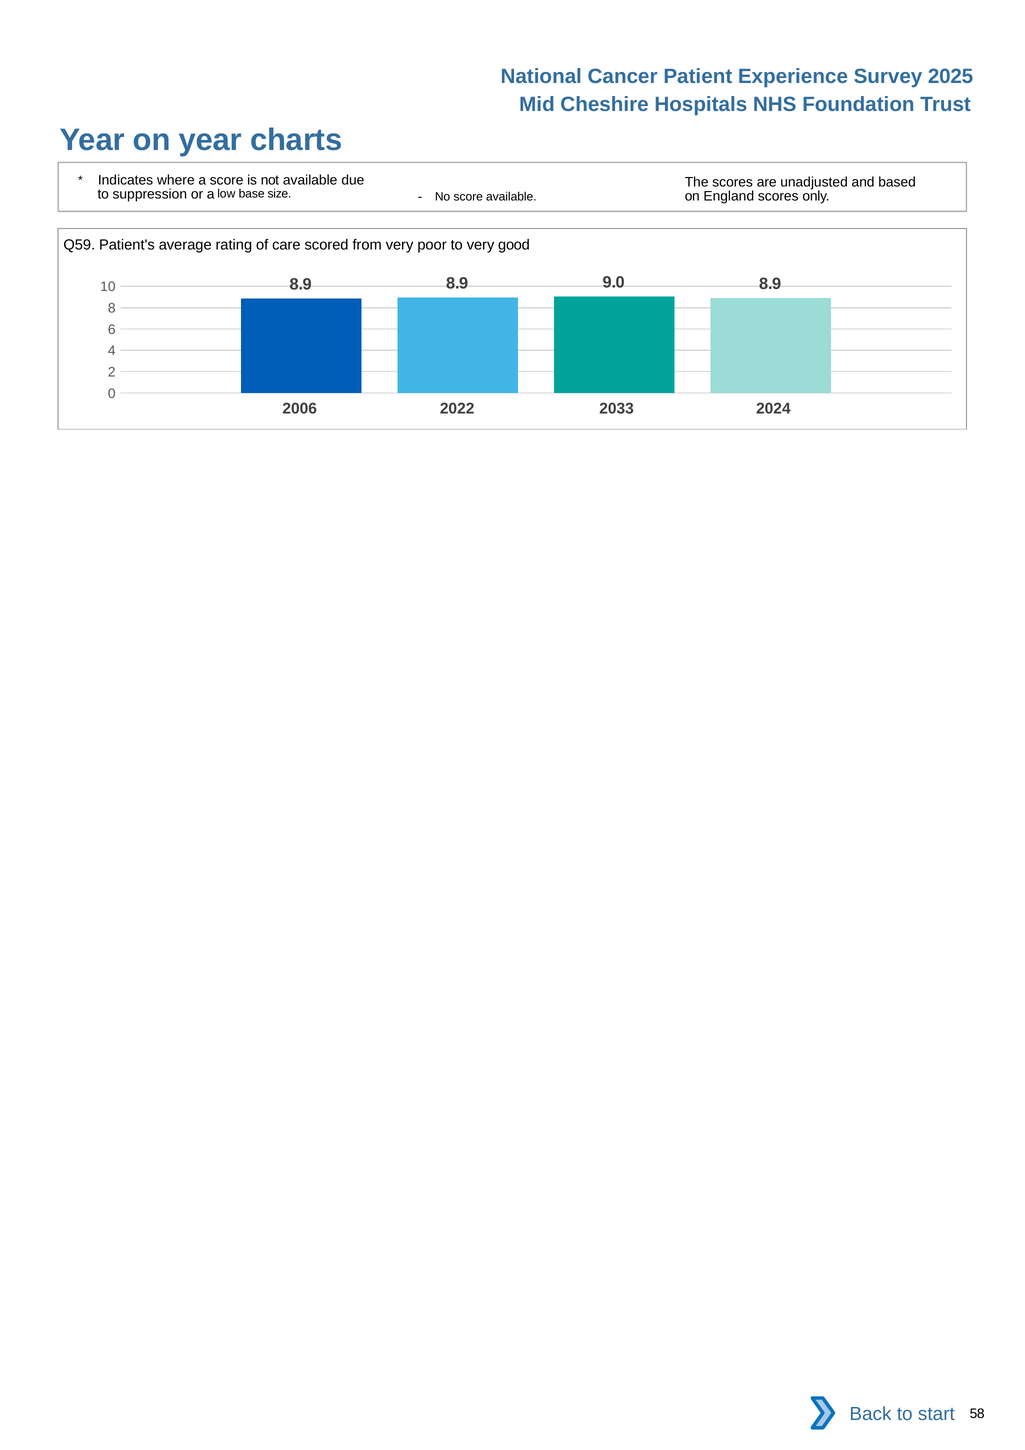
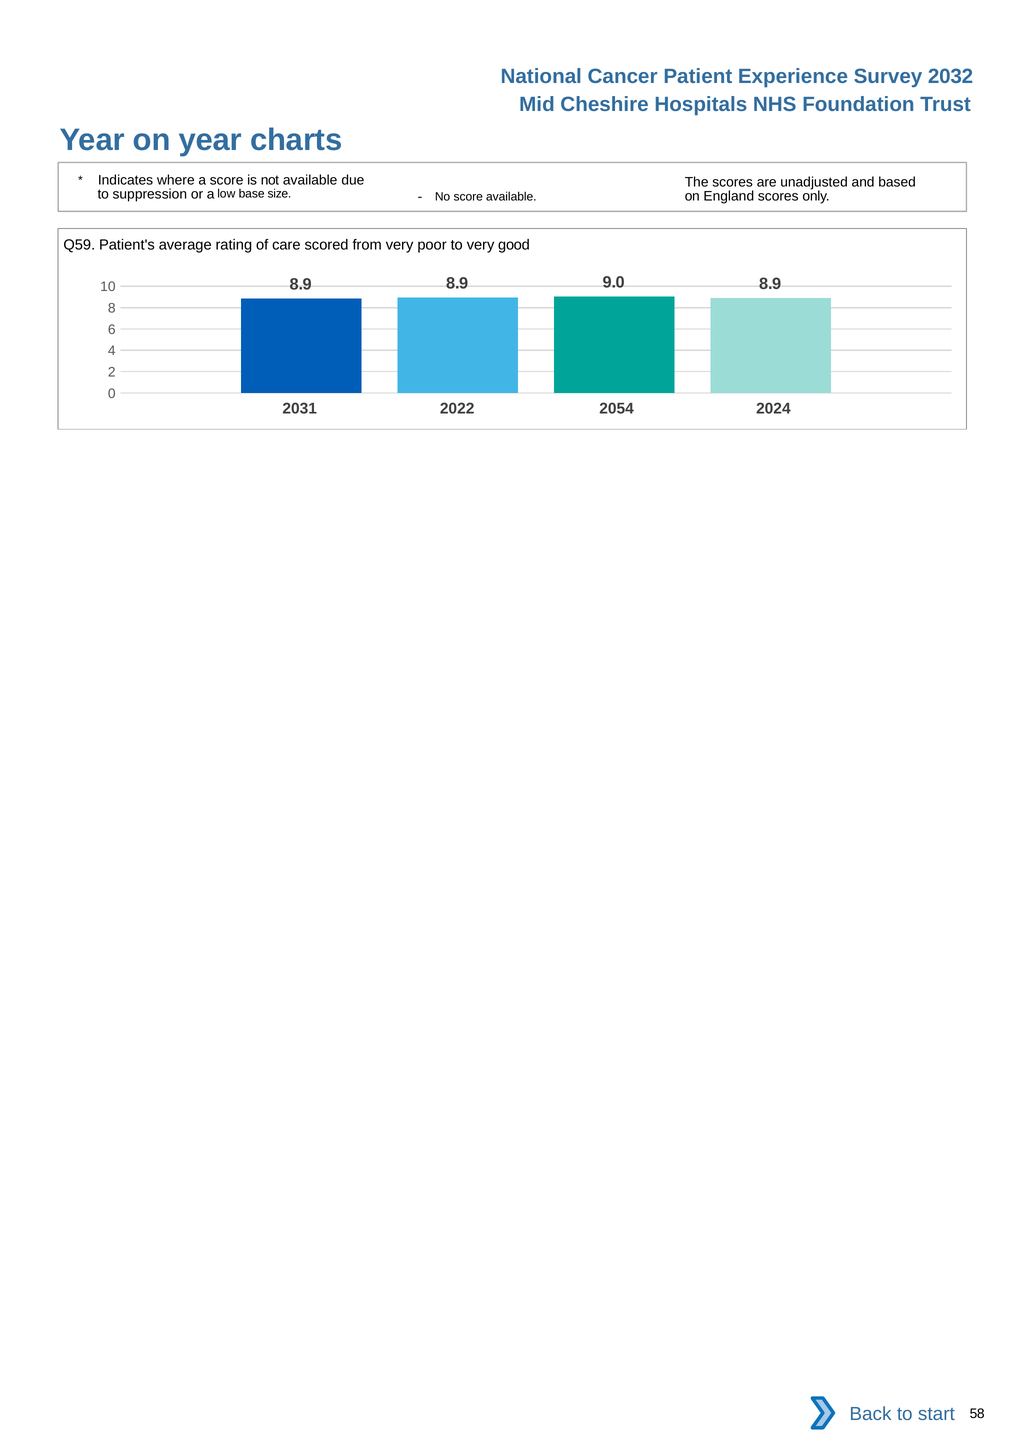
2025: 2025 -> 2032
2006: 2006 -> 2031
2033: 2033 -> 2054
